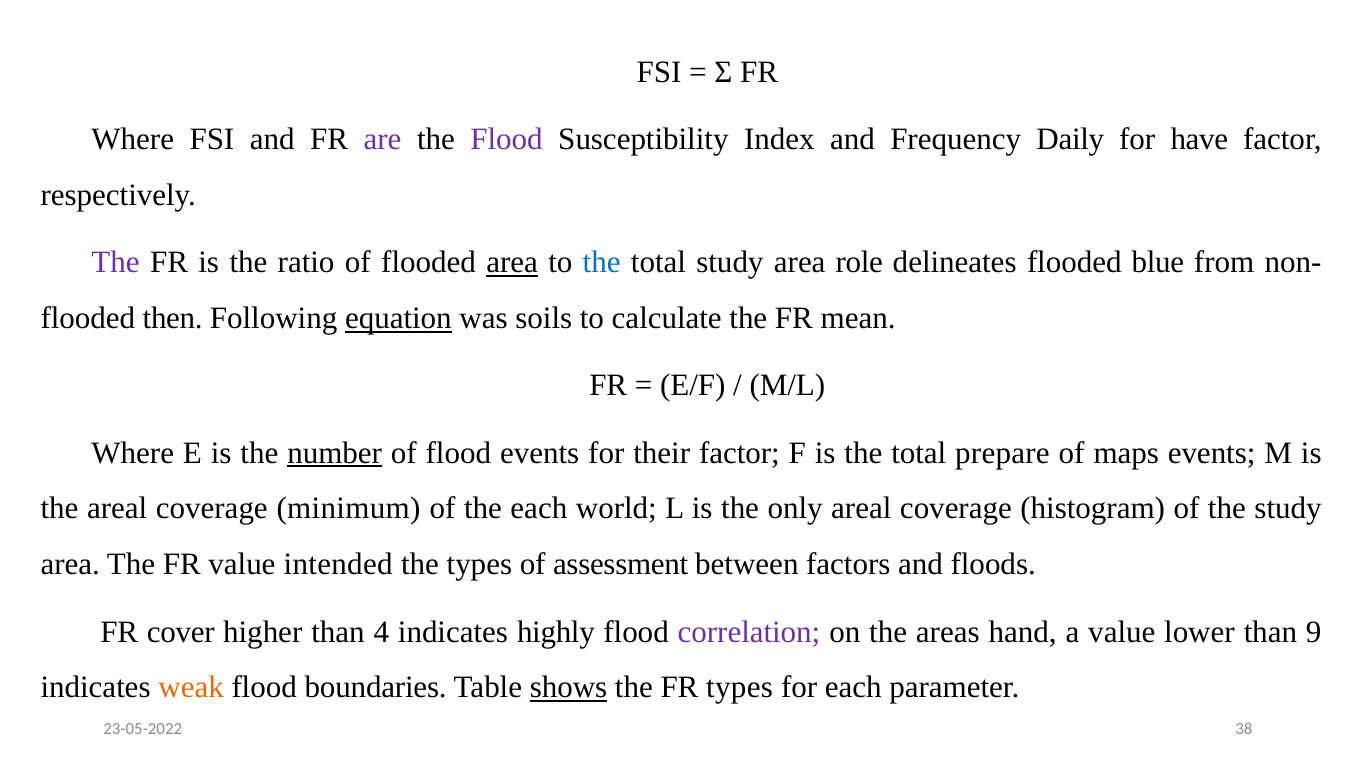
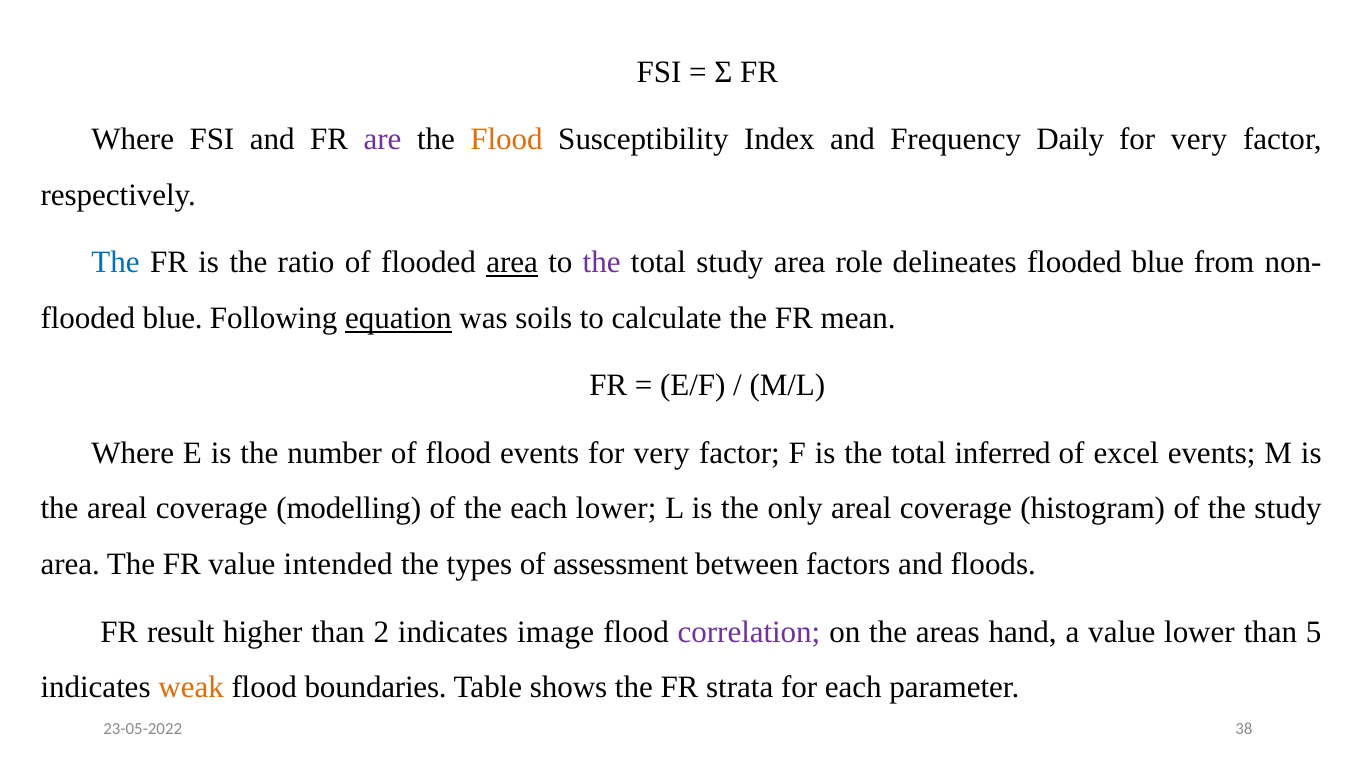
Flood at (507, 139) colour: purple -> orange
have at (1199, 139): have -> very
The at (116, 262) colour: purple -> blue
the at (602, 262) colour: blue -> purple
then at (173, 318): then -> blue
number underline: present -> none
events for their: their -> very
prepare: prepare -> inferred
maps: maps -> excel
minimum: minimum -> modelling
each world: world -> lower
cover: cover -> result
4: 4 -> 2
highly: highly -> image
9: 9 -> 5
shows underline: present -> none
FR types: types -> strata
